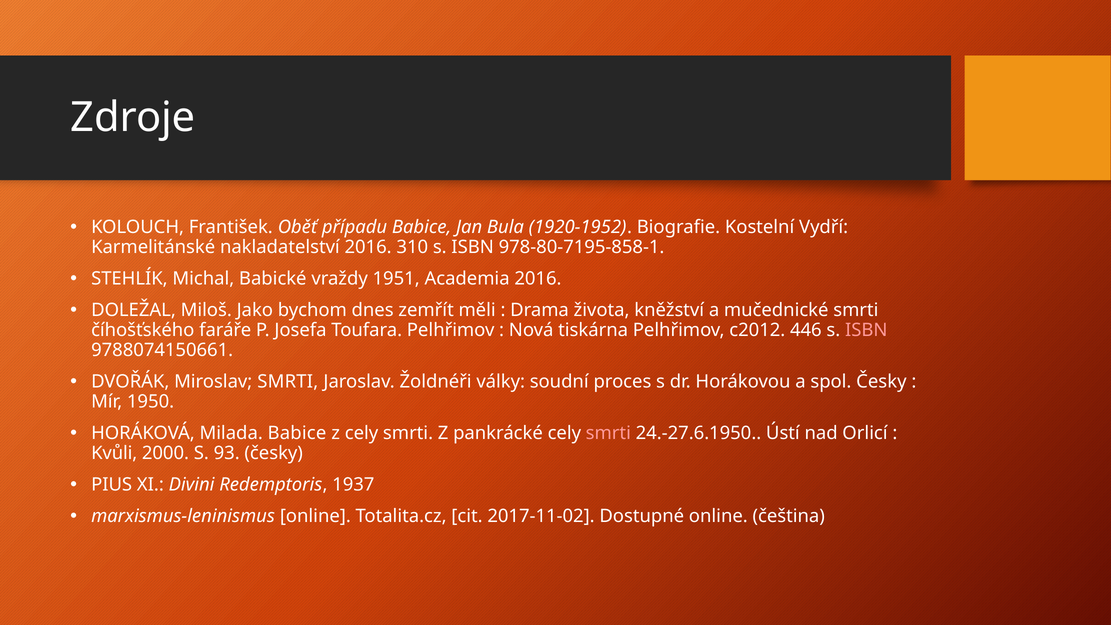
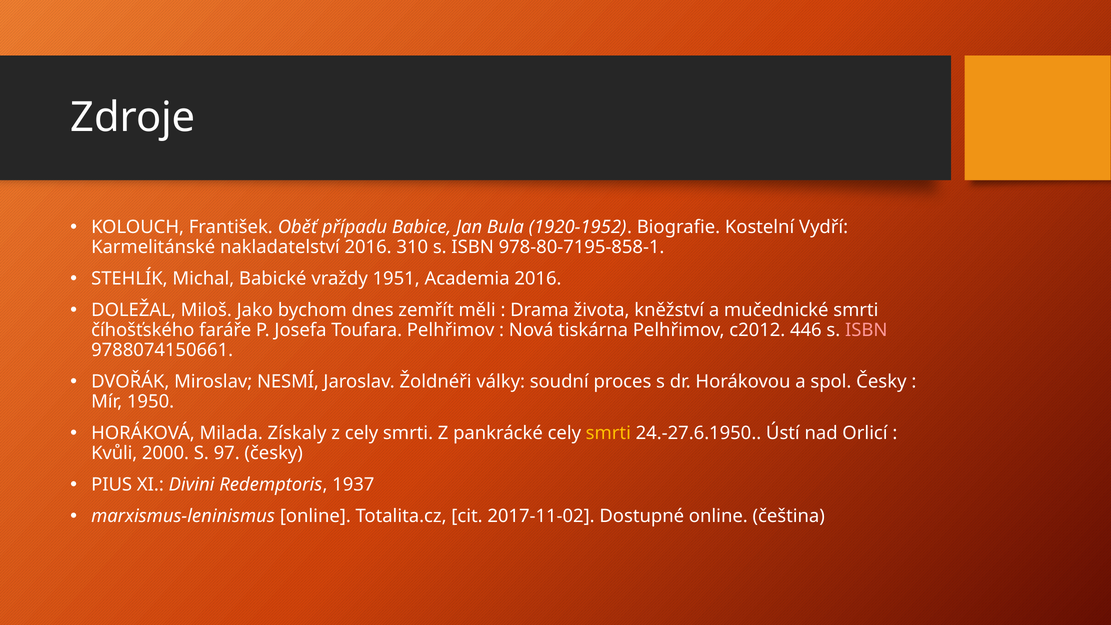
Miroslav SMRTI: SMRTI -> NESMÍ
Milada Babice: Babice -> Získaly
smrti at (608, 433) colour: pink -> yellow
93: 93 -> 97
